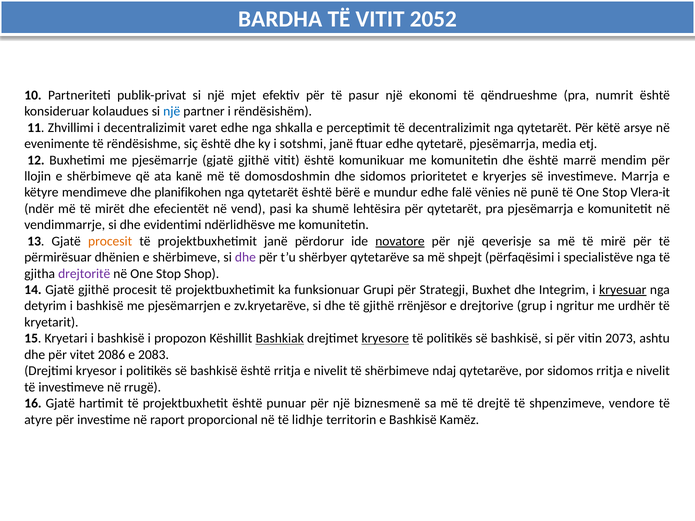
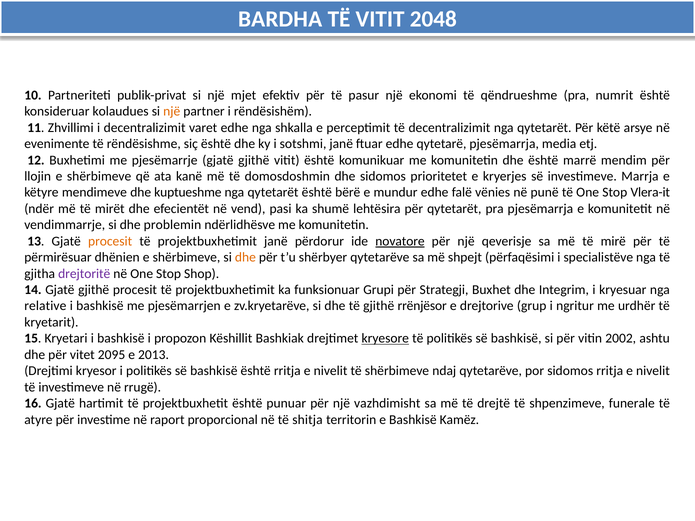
2052: 2052 -> 2048
një at (172, 111) colour: blue -> orange
planifikohen: planifikohen -> kuptueshme
evidentimi: evidentimi -> problemin
dhe at (245, 258) colour: purple -> orange
kryesuar underline: present -> none
detyrim: detyrim -> relative
Bashkiak underline: present -> none
2073: 2073 -> 2002
2086: 2086 -> 2095
2083: 2083 -> 2013
biznesmenë: biznesmenë -> vazhdimisht
vendore: vendore -> funerale
lidhje: lidhje -> shitja
